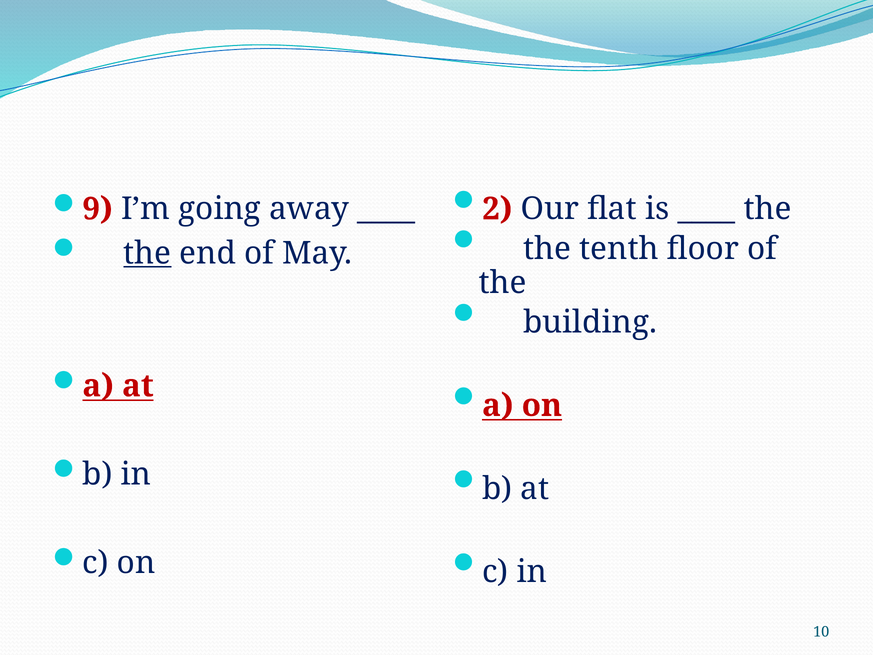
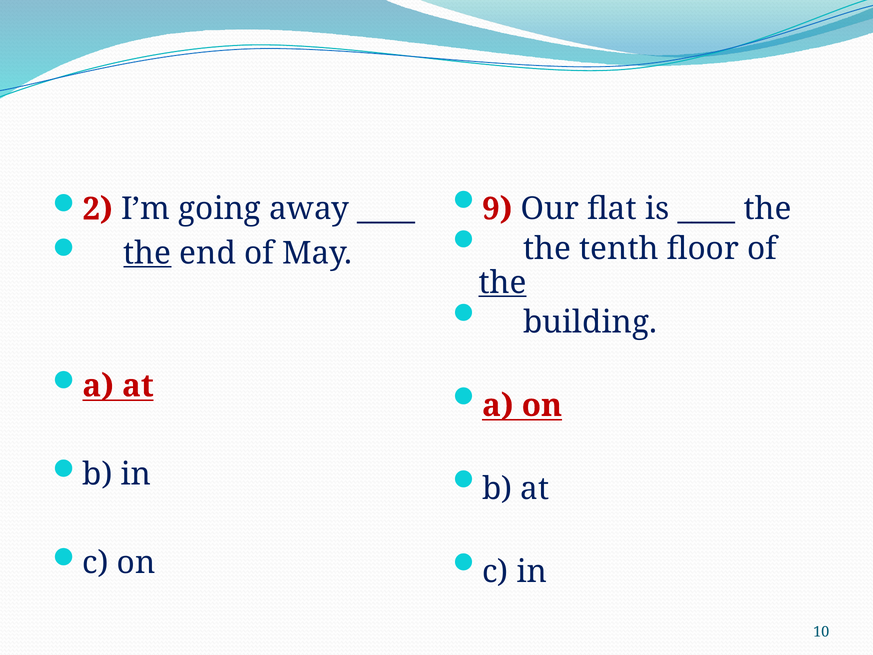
2: 2 -> 9
9: 9 -> 2
the at (503, 283) underline: none -> present
